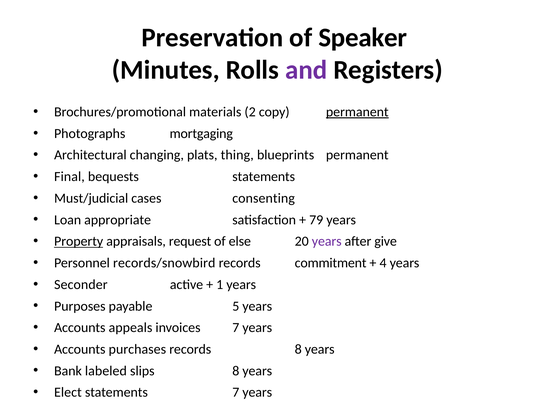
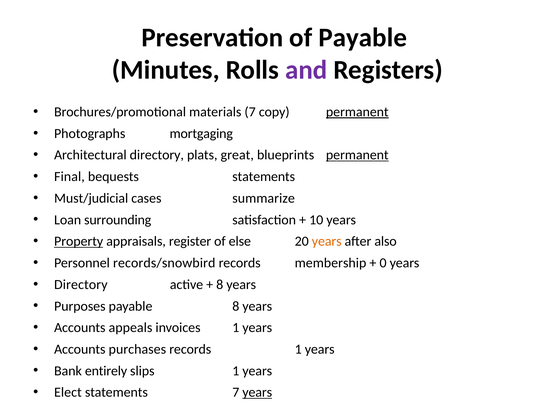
of Speaker: Speaker -> Payable
materials 2: 2 -> 7
Architectural changing: changing -> directory
thing: thing -> great
permanent at (357, 155) underline: none -> present
consenting: consenting -> summarize
appropriate: appropriate -> surrounding
79: 79 -> 10
request: request -> register
years at (327, 242) colour: purple -> orange
give: give -> also
commitment: commitment -> membership
4: 4 -> 0
Seconder at (81, 285): Seconder -> Directory
1 at (220, 285): 1 -> 8
payable 5: 5 -> 8
invoices 7: 7 -> 1
records 8: 8 -> 1
labeled: labeled -> entirely
slips 8: 8 -> 1
years at (257, 393) underline: none -> present
